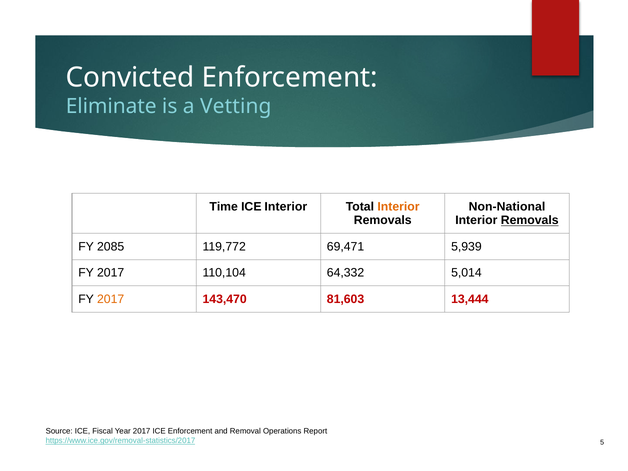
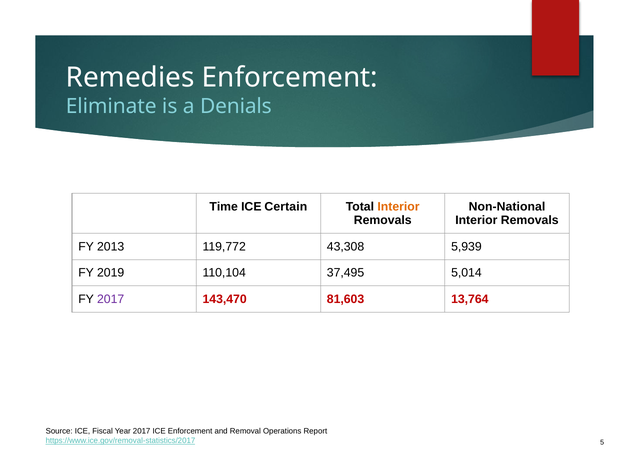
Convicted: Convicted -> Remedies
Vetting: Vetting -> Denials
ICE Interior: Interior -> Certain
Removals at (530, 220) underline: present -> none
2085: 2085 -> 2013
69,471: 69,471 -> 43,308
2017 at (111, 273): 2017 -> 2019
64,332: 64,332 -> 37,495
2017 at (111, 299) colour: orange -> purple
13,444: 13,444 -> 13,764
